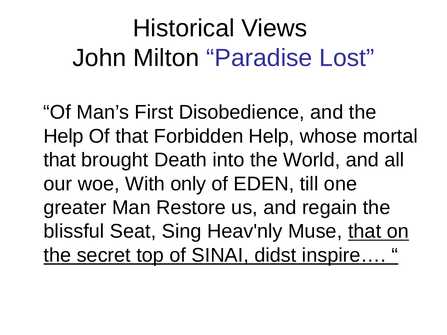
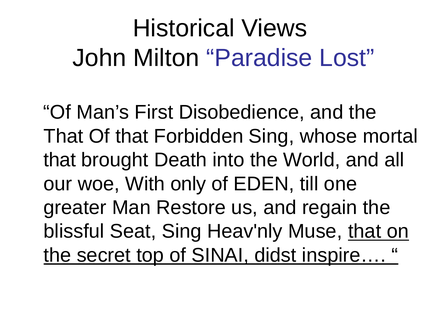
Help at (64, 136): Help -> That
Forbidden Help: Help -> Sing
